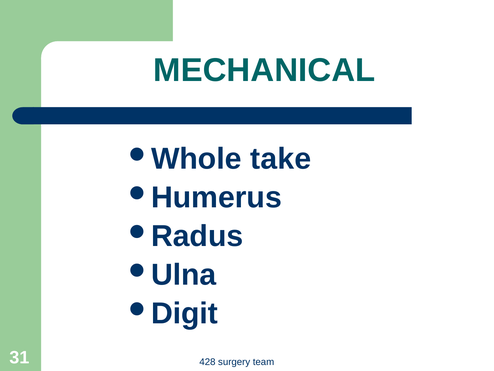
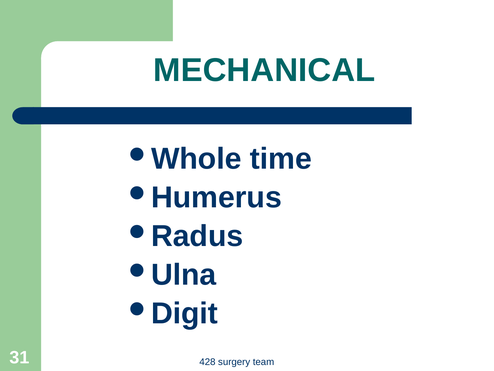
take: take -> time
